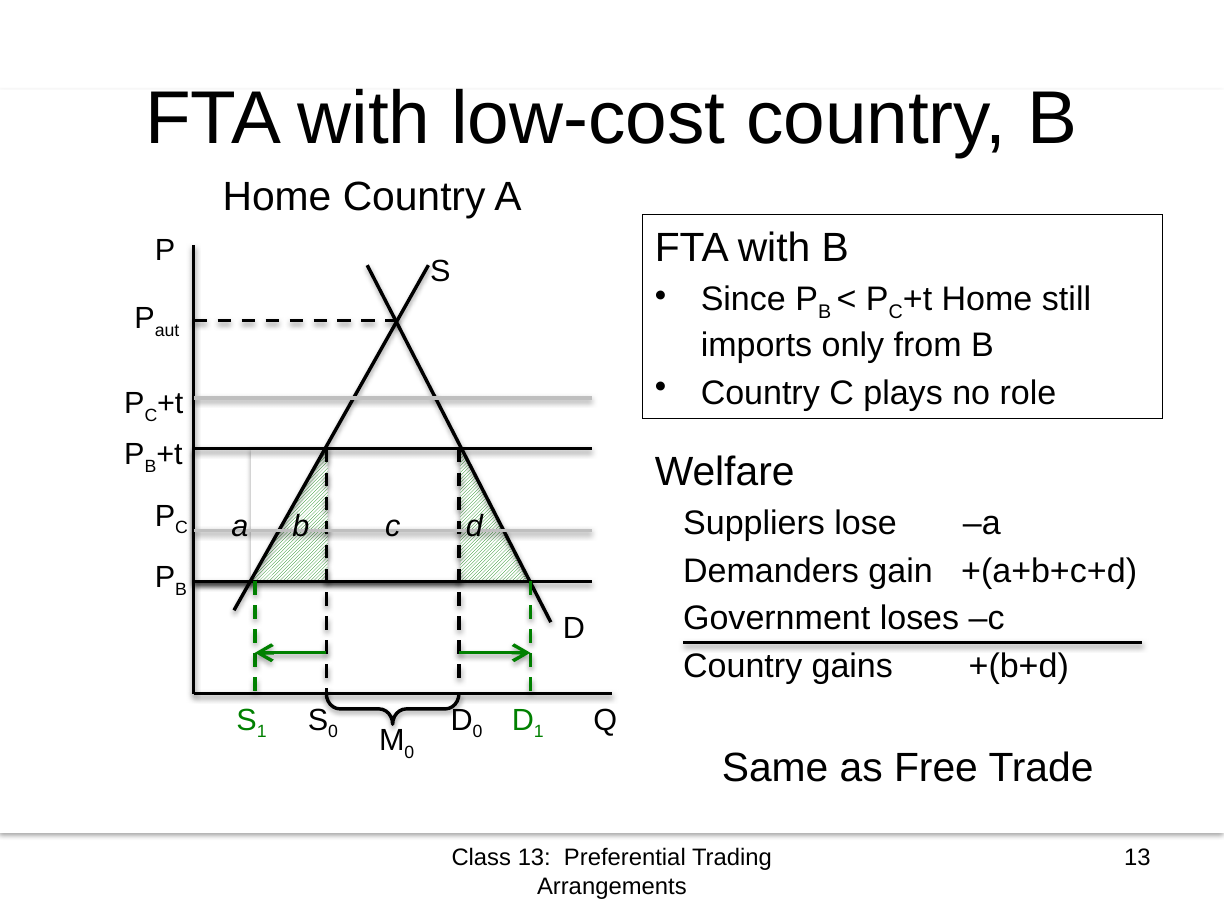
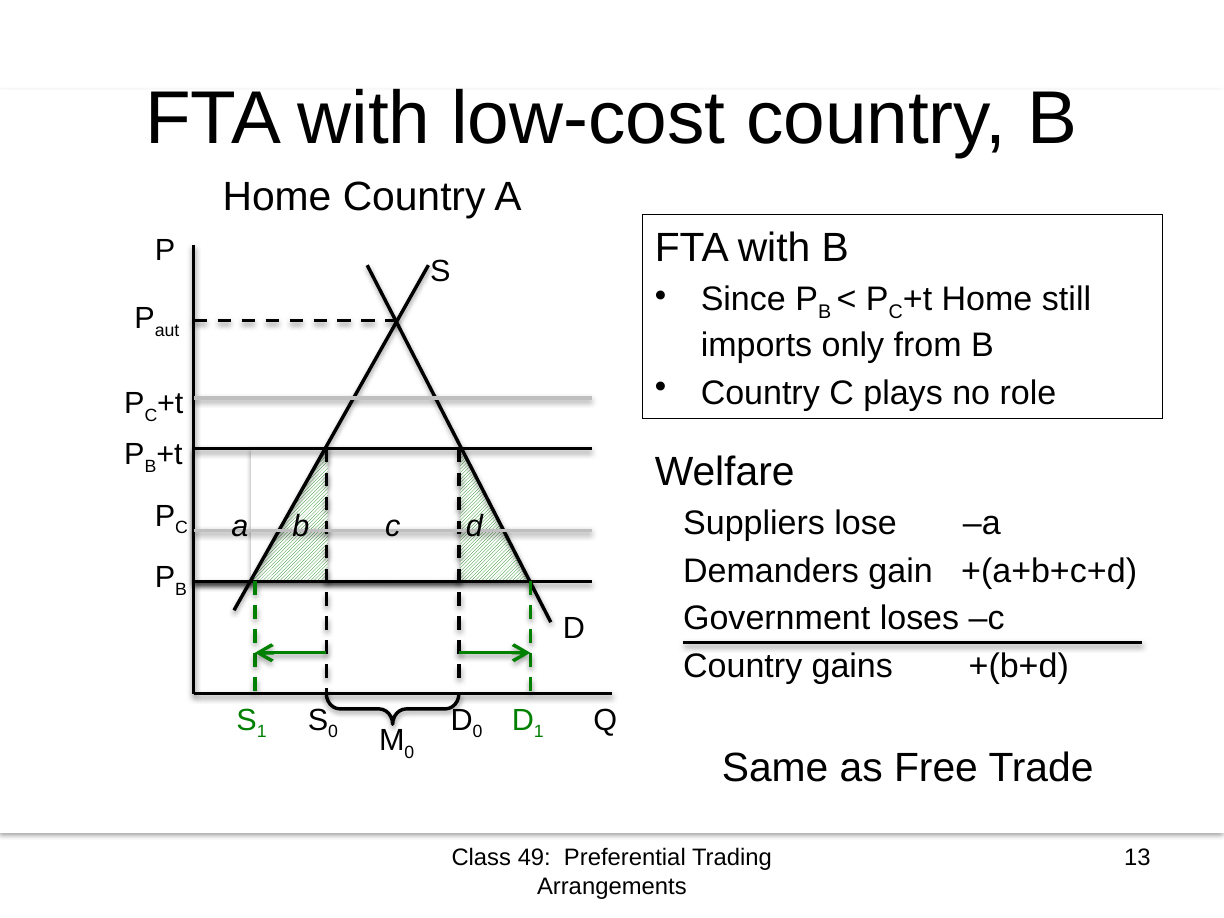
Class 13: 13 -> 49
